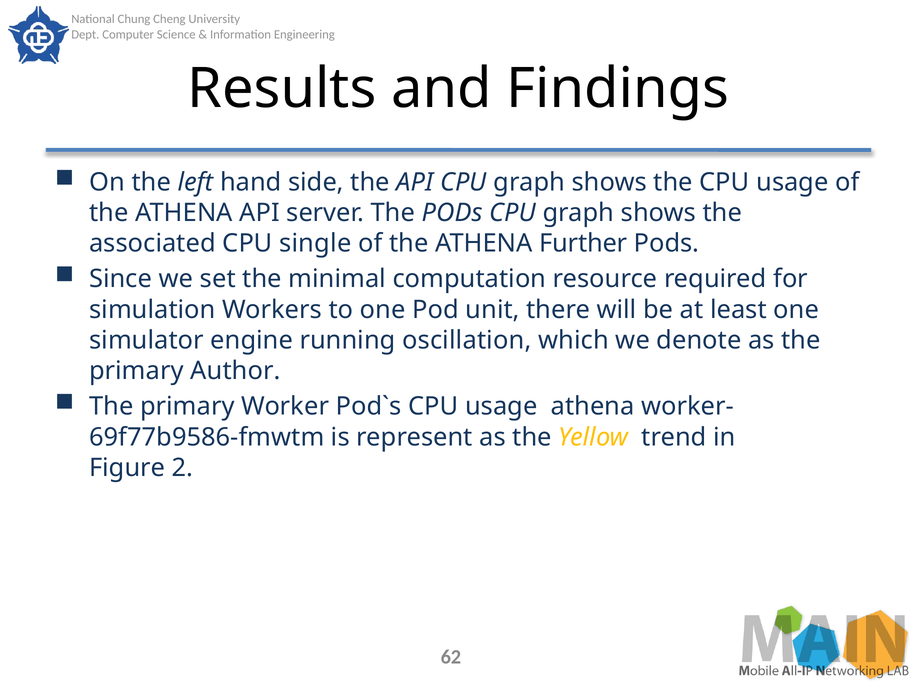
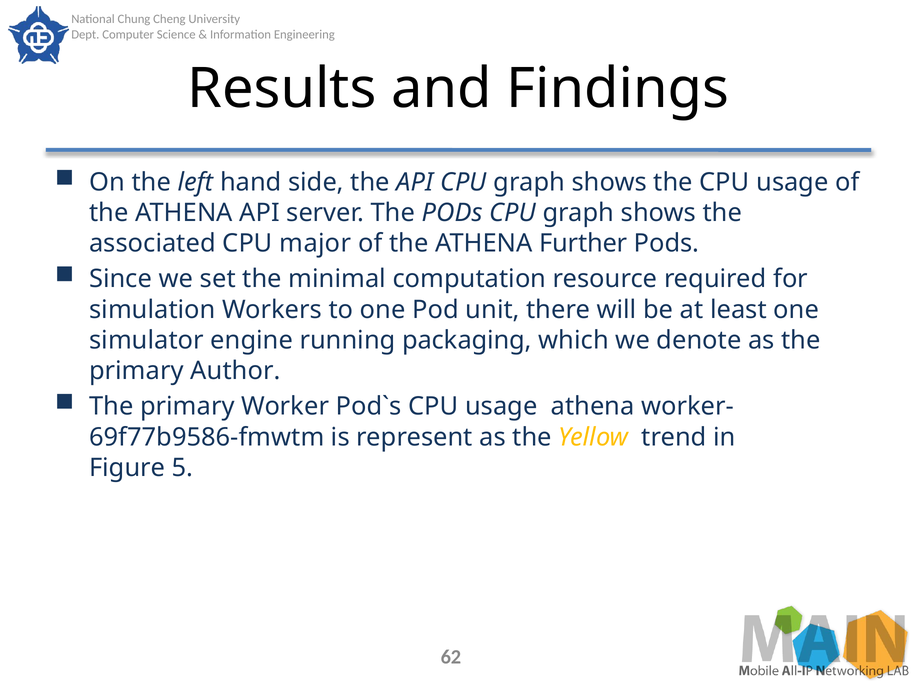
single: single -> major
oscillation: oscillation -> packaging
2: 2 -> 5
